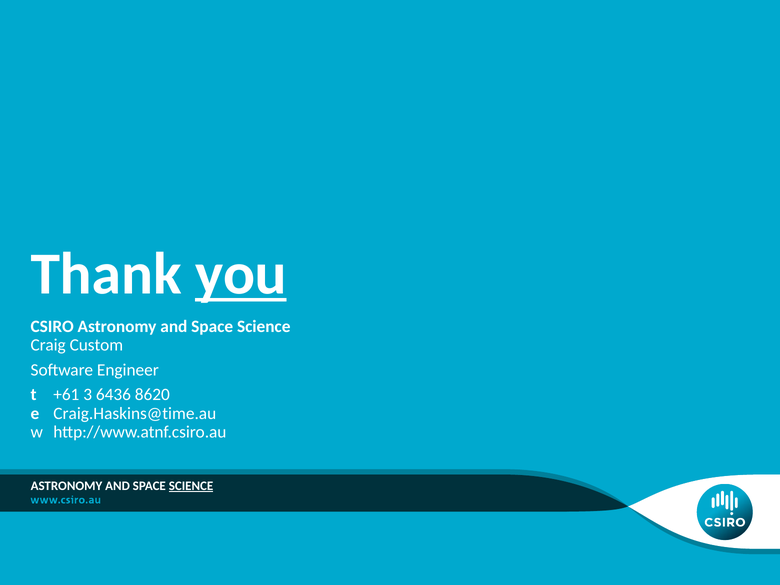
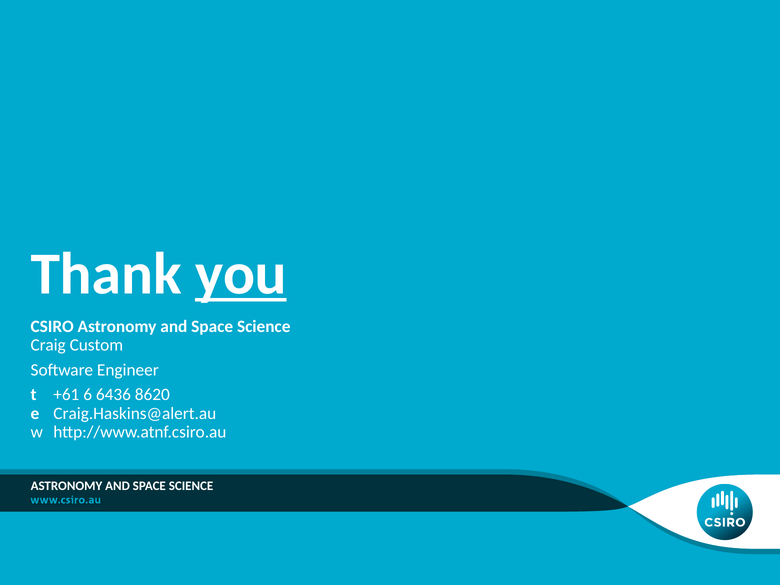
3: 3 -> 6
Craig.Haskins@time.au: Craig.Haskins@time.au -> Craig.Haskins@alert.au
SCIENCE at (191, 486) underline: present -> none
